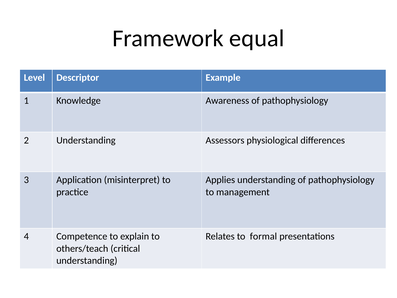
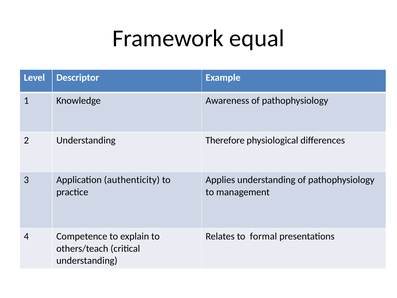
Assessors: Assessors -> Therefore
misinterpret: misinterpret -> authenticity
